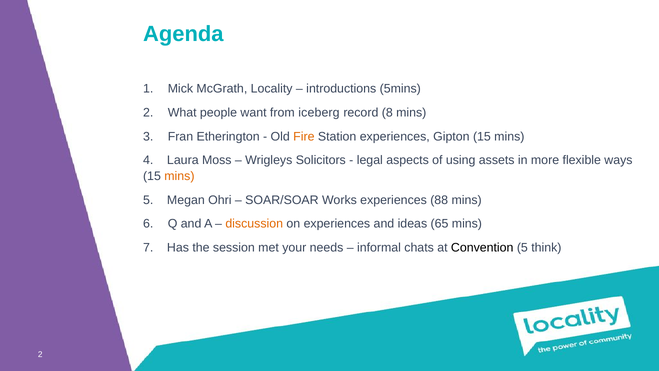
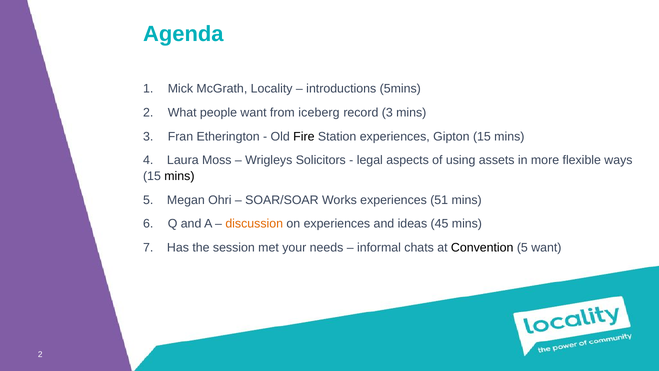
record 8: 8 -> 3
Fire colour: orange -> black
mins at (179, 176) colour: orange -> black
88: 88 -> 51
65: 65 -> 45
5 think: think -> want
